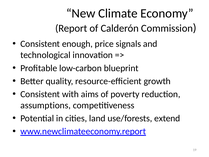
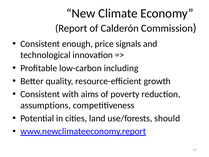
blueprint: blueprint -> including
extend: extend -> should
